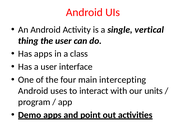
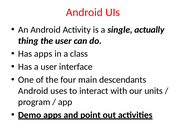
vertical: vertical -> actually
intercepting: intercepting -> descendants
